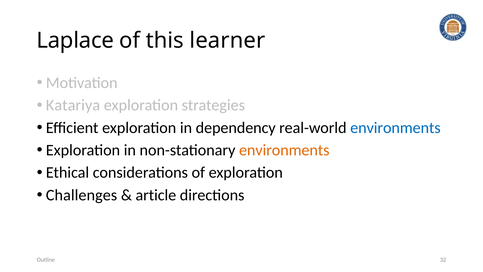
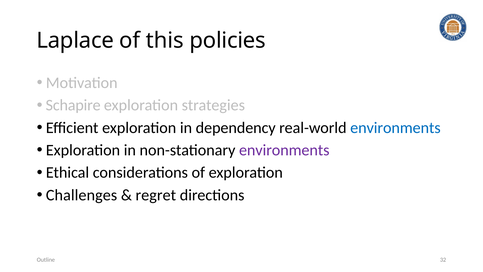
learner: learner -> policies
Katariya: Katariya -> Schapire
environments at (284, 150) colour: orange -> purple
article: article -> regret
